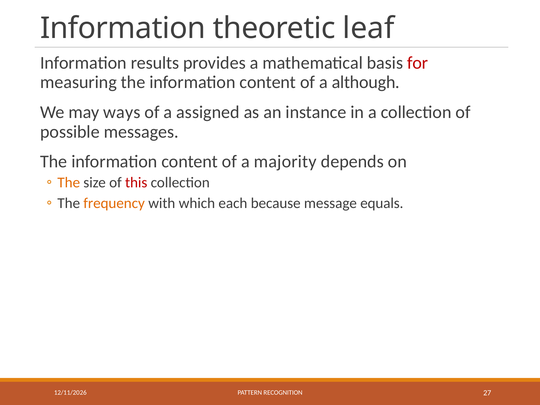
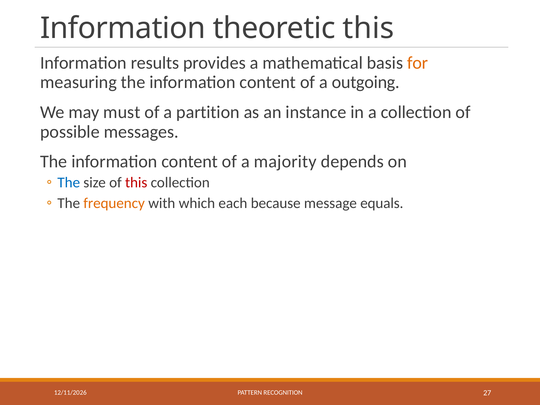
theoretic leaf: leaf -> this
for colour: red -> orange
although: although -> outgoing
ways: ways -> must
assigned: assigned -> partition
The at (69, 183) colour: orange -> blue
